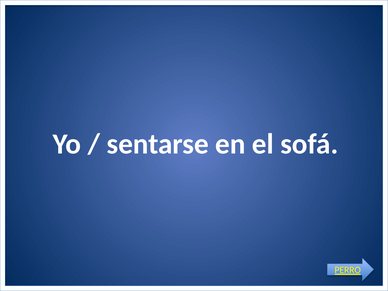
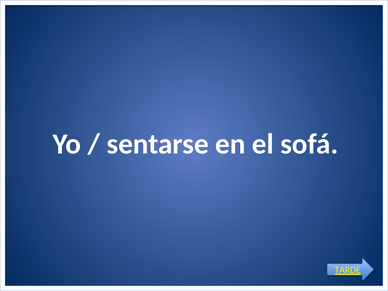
PERRO: PERRO -> TARDE
